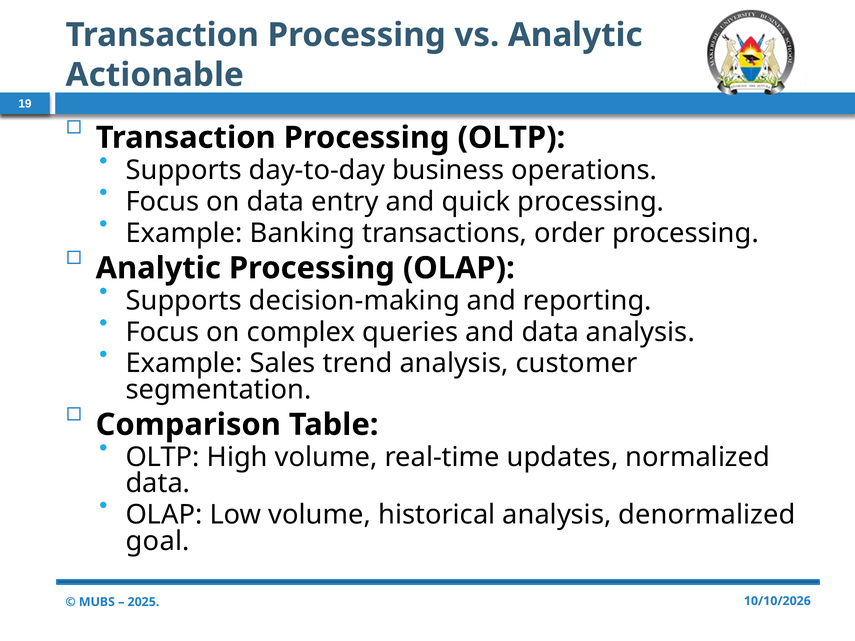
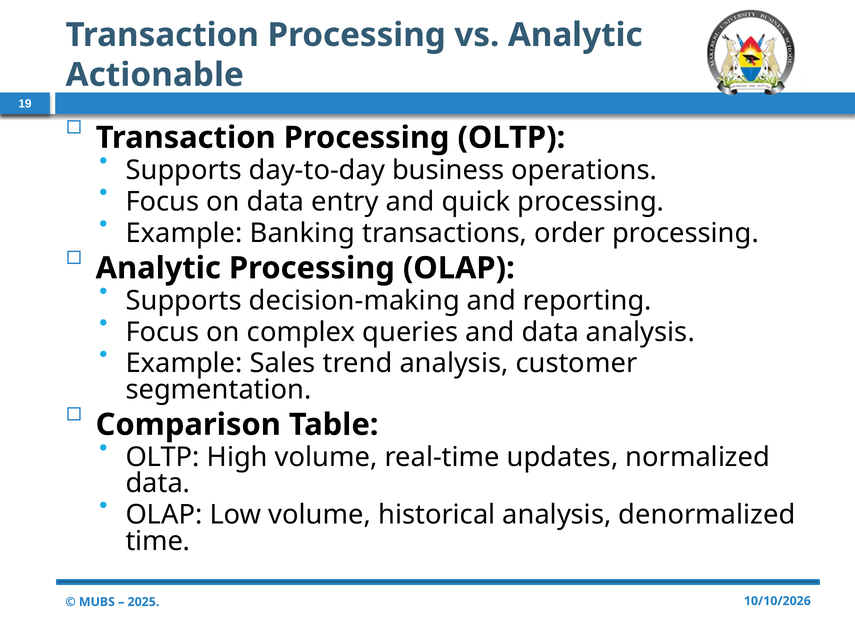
goal: goal -> time
